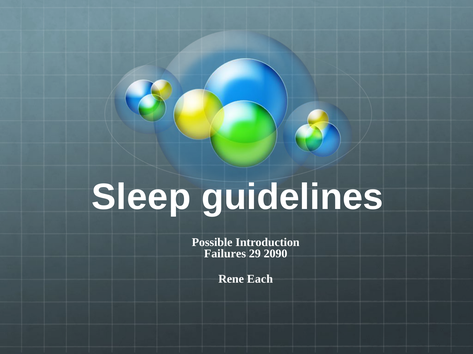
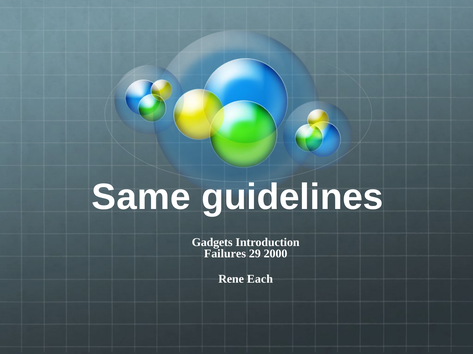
Sleep: Sleep -> Same
Possible: Possible -> Gadgets
2090: 2090 -> 2000
